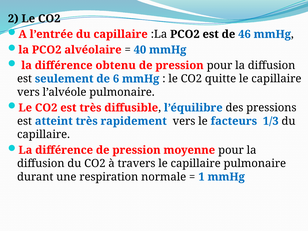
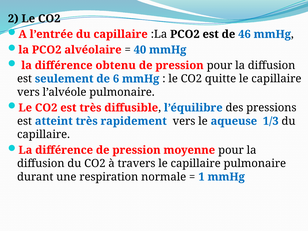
facteurs: facteurs -> aqueuse
